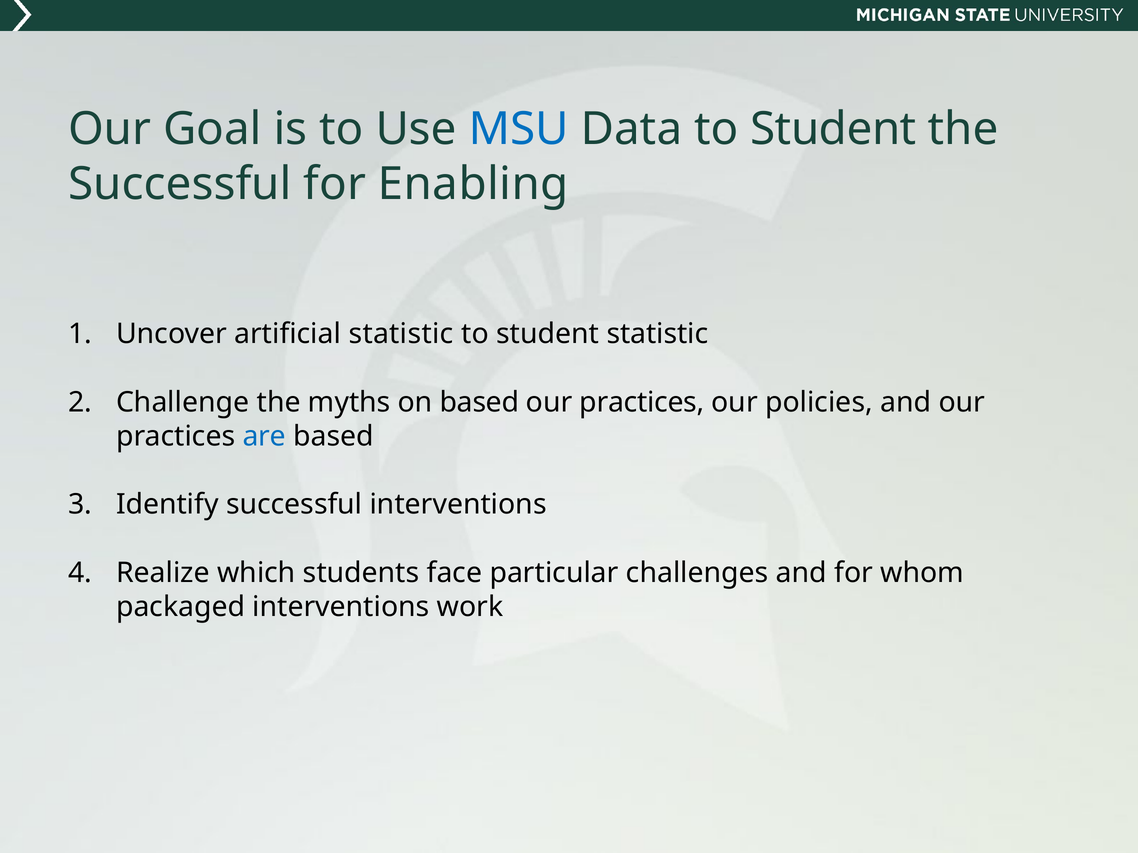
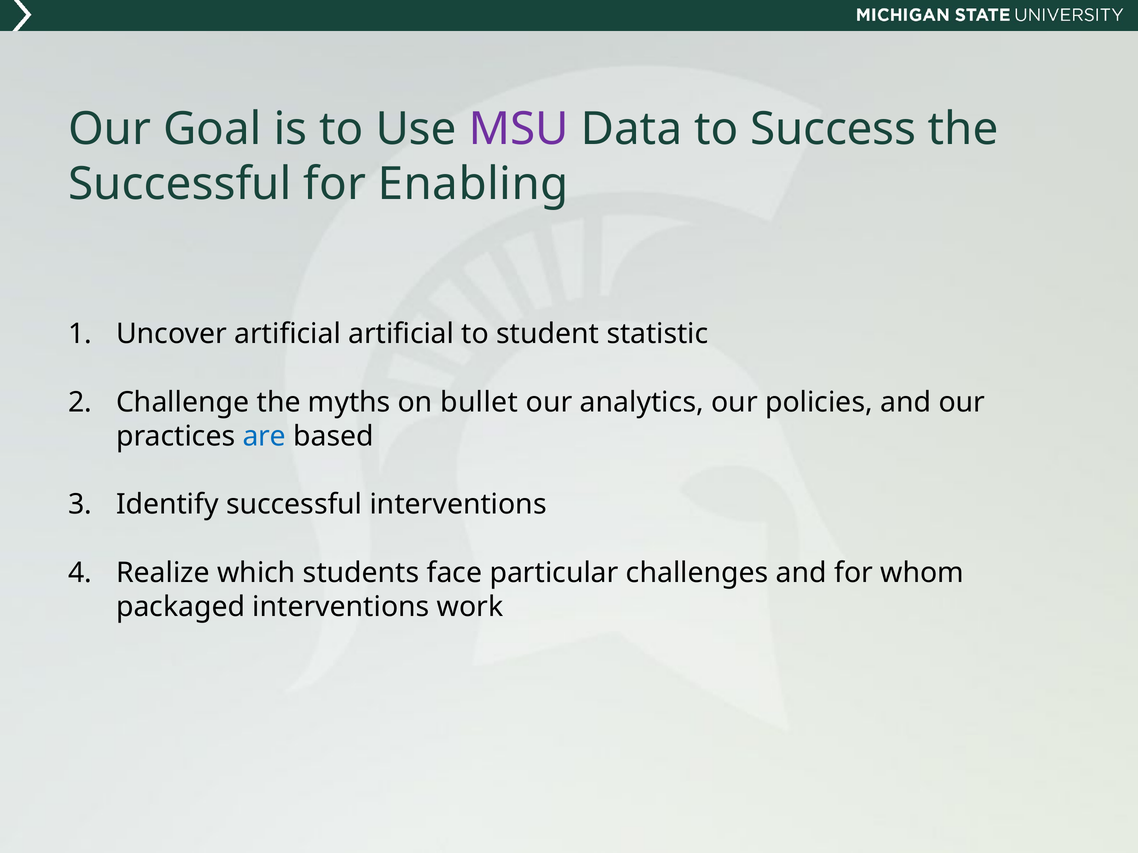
MSU colour: blue -> purple
Data to Student: Student -> Success
artificial statistic: statistic -> artificial
on based: based -> bullet
practices at (642, 402): practices -> analytics
